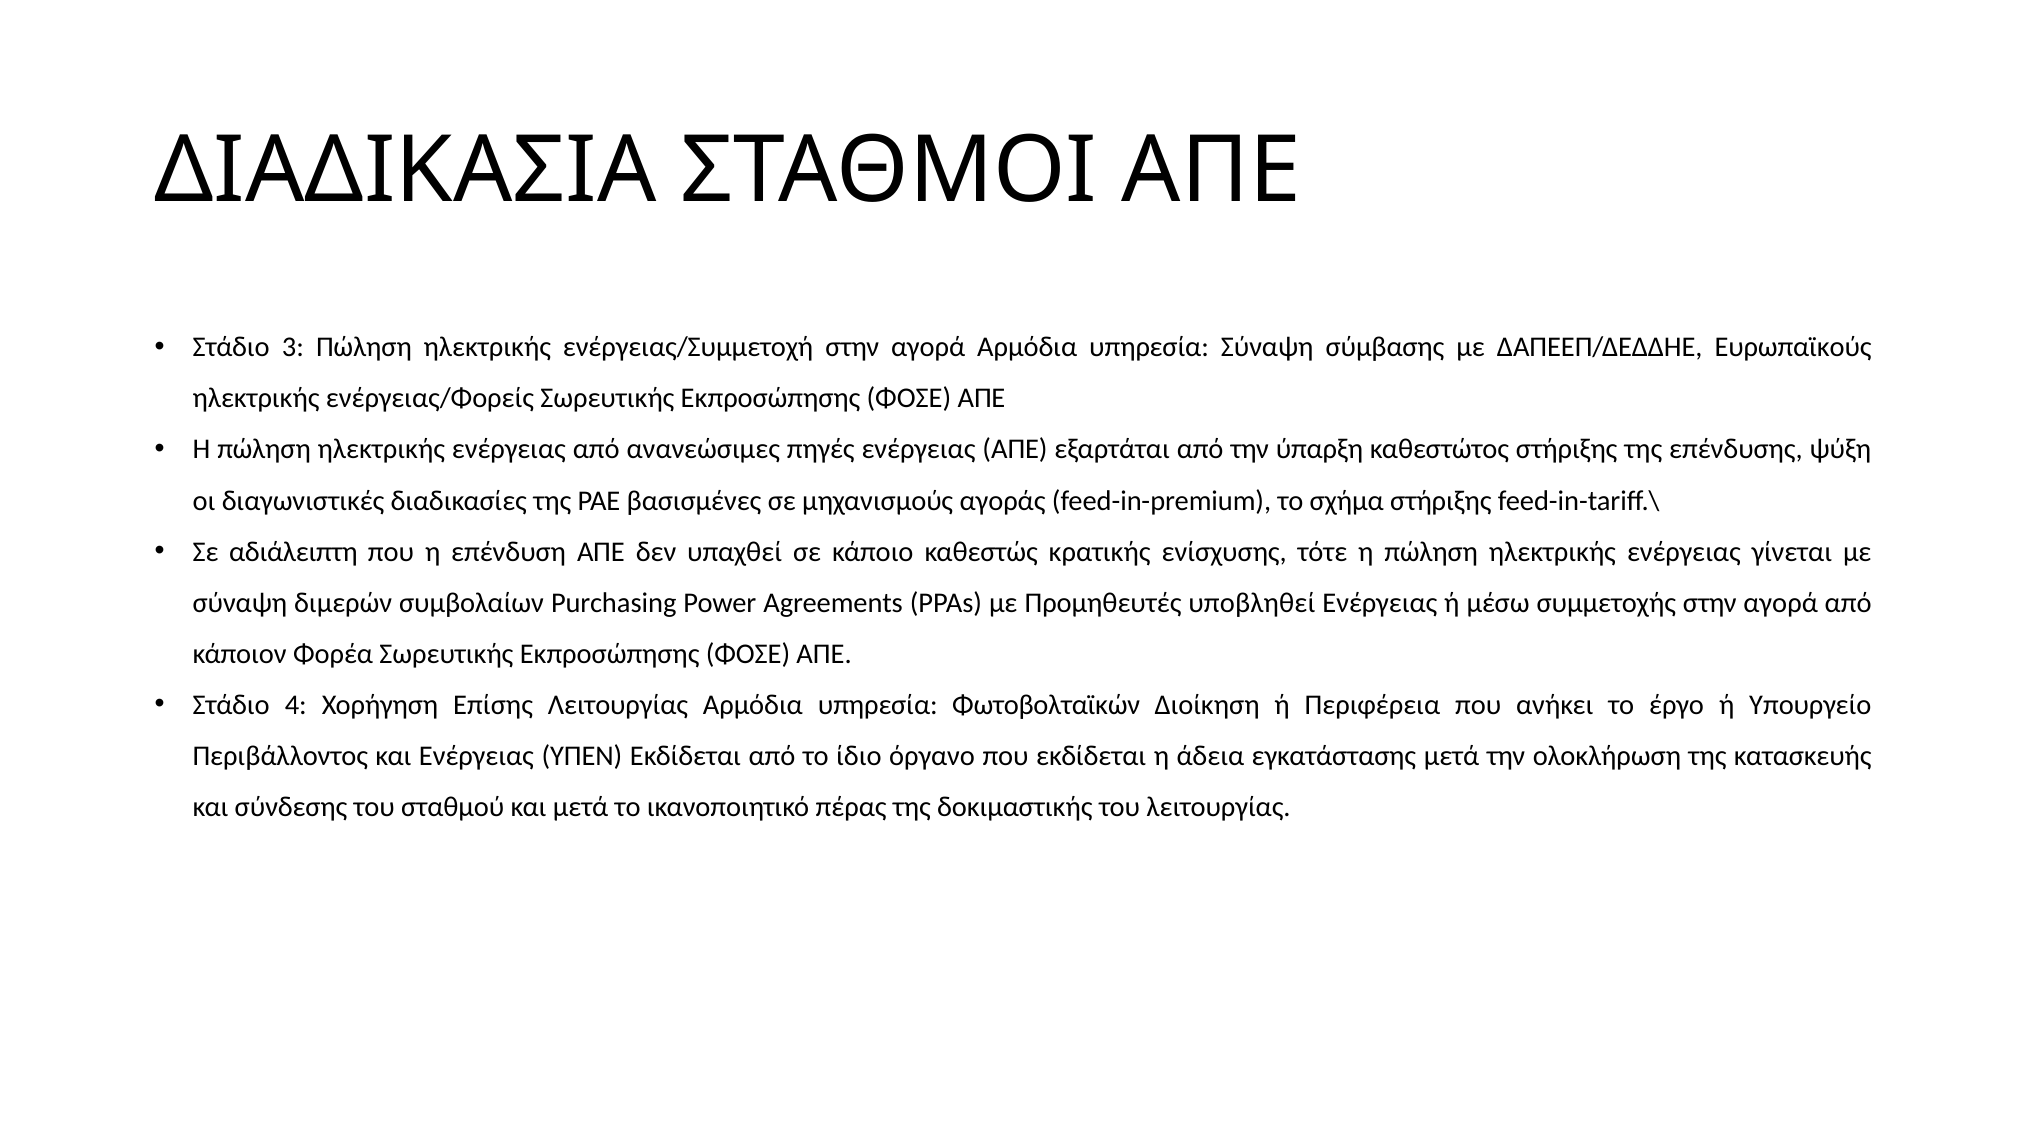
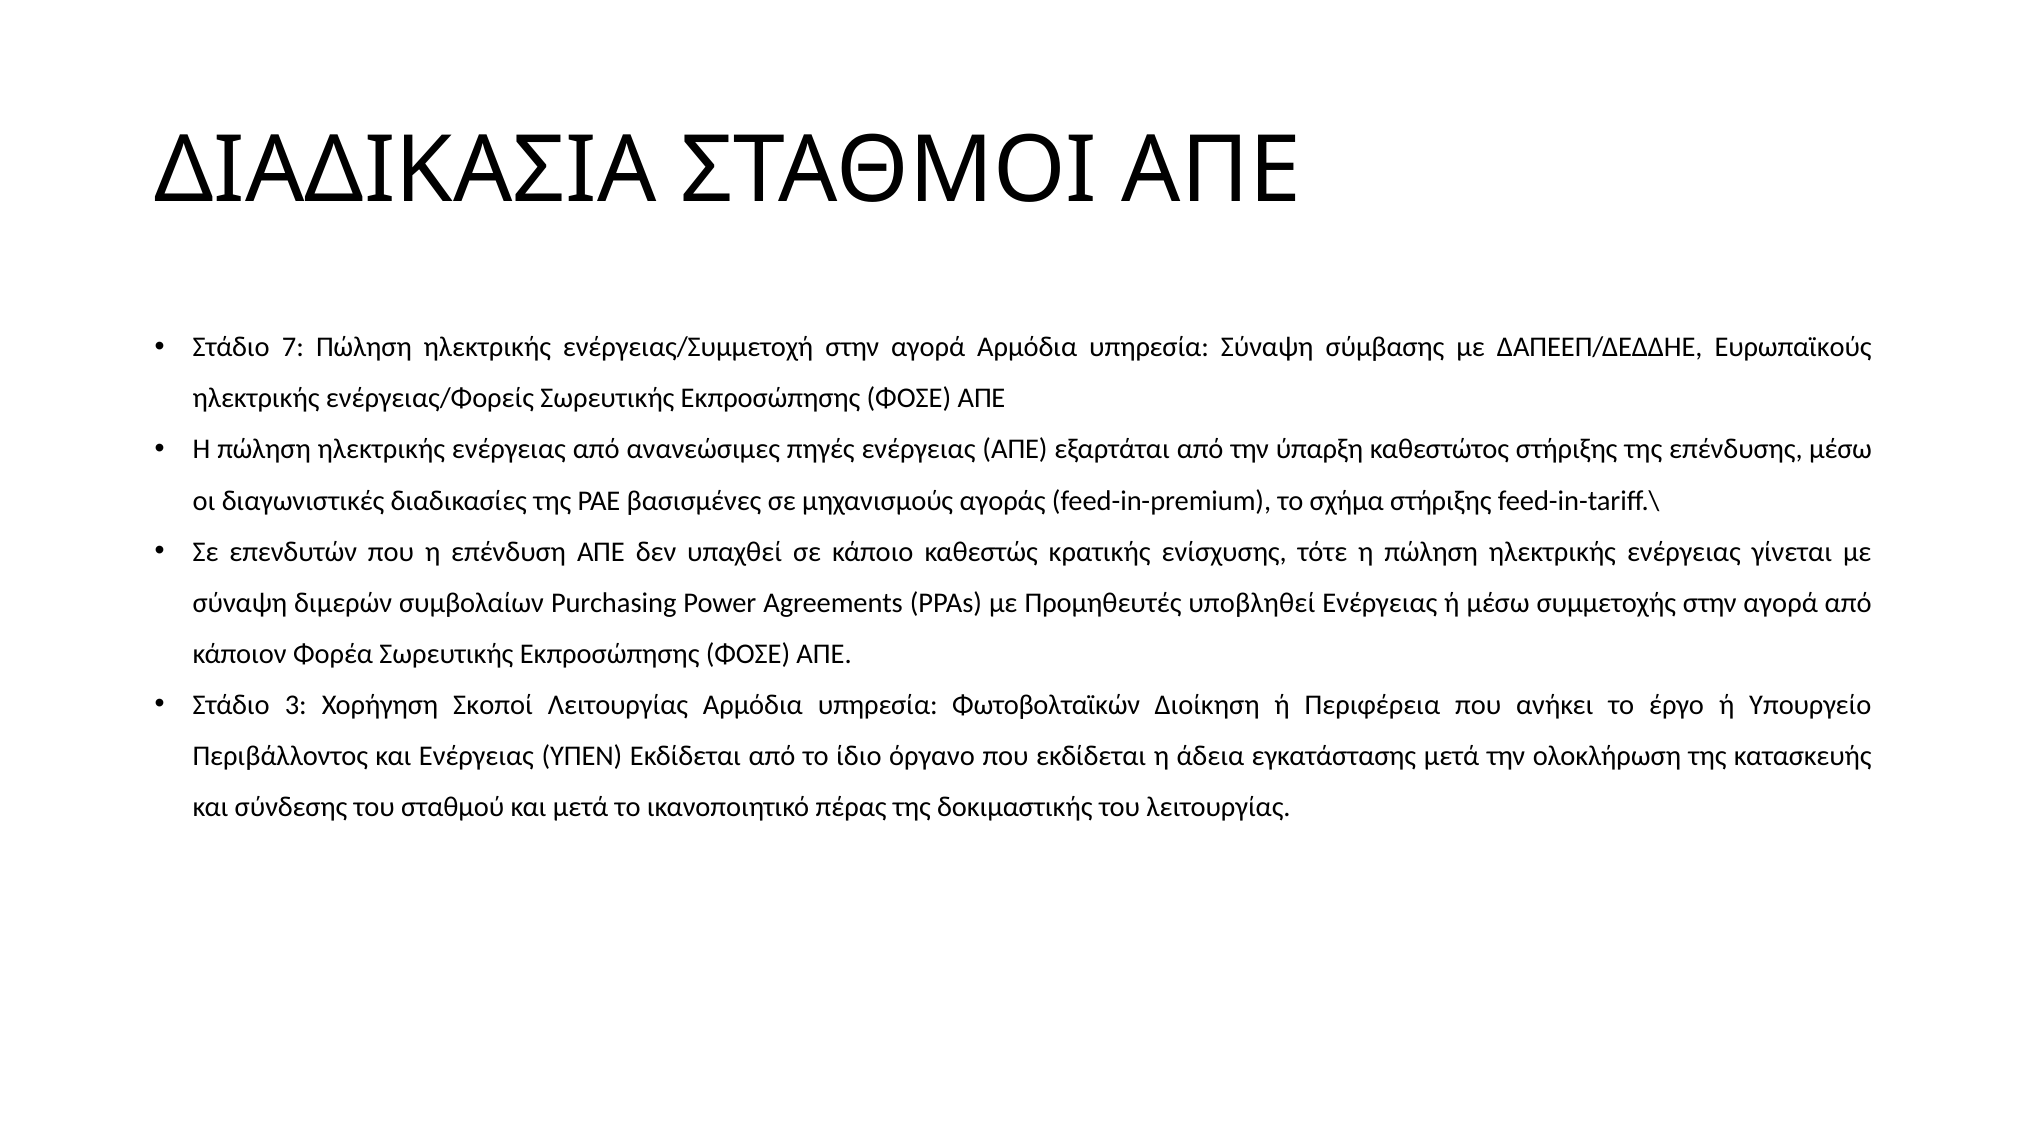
3: 3 -> 7
επένδυσης ψύξη: ψύξη -> μέσω
αδιάλειπτη: αδιάλειπτη -> επενδυτών
4: 4 -> 3
Επίσης: Επίσης -> Σκοποί
